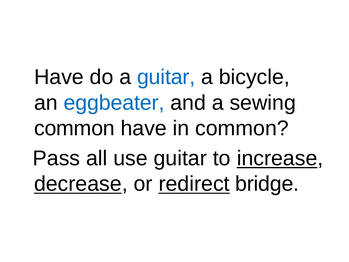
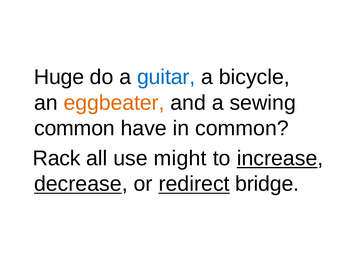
Have at (59, 77): Have -> Huge
eggbeater colour: blue -> orange
Pass: Pass -> Rack
use guitar: guitar -> might
